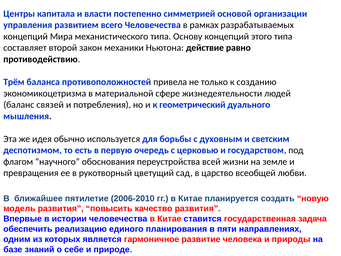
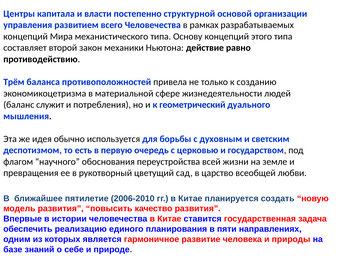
симметрией: симметрией -> структурной
связей: связей -> служит
